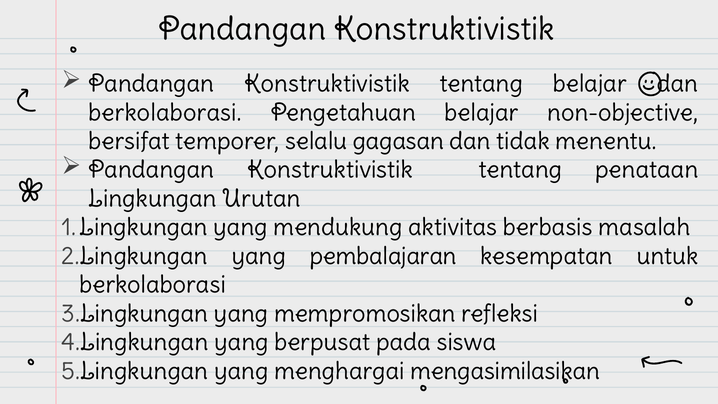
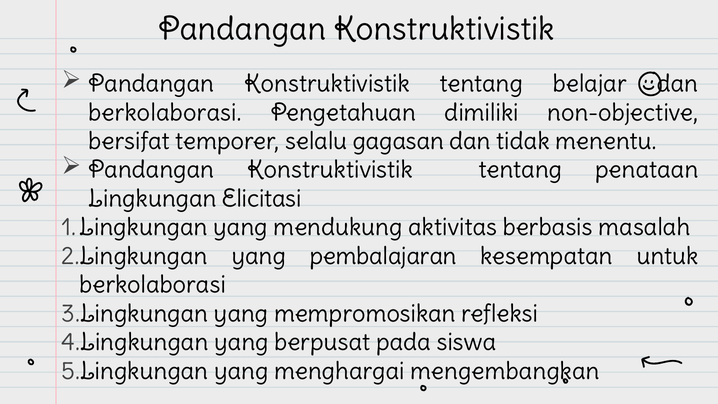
Pengetahuan belajar: belajar -> dimiliki
Urutan: Urutan -> Elicitasi
mengasimilasikan: mengasimilasikan -> mengembangkan
